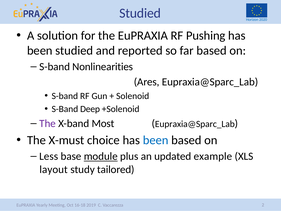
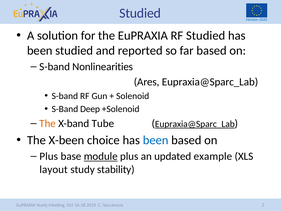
RF Pushing: Pushing -> Studied
The at (48, 123) colour: purple -> orange
Most: Most -> Tube
Eupraxia@Sparc_Lab at (195, 124) underline: none -> present
X-must: X-must -> X-been
Less at (49, 156): Less -> Plus
tailored: tailored -> stability
